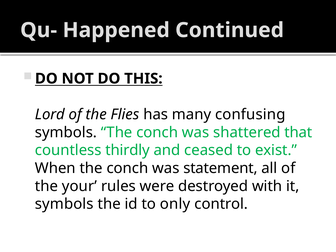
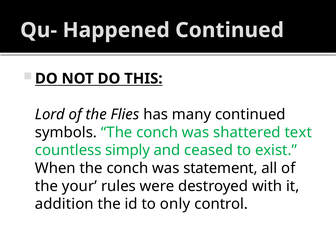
many confusing: confusing -> continued
that: that -> text
thirdly: thirdly -> simply
symbols at (64, 204): symbols -> addition
